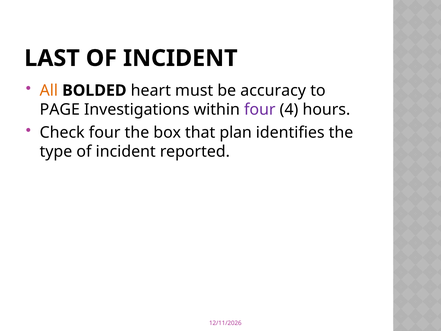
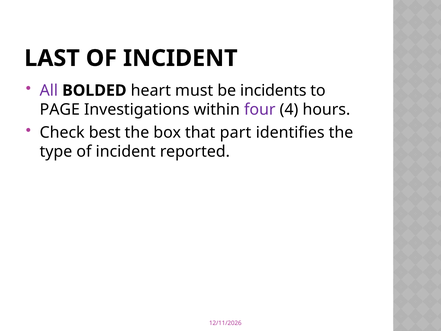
All colour: orange -> purple
accuracy: accuracy -> incidents
Check four: four -> best
plan: plan -> part
